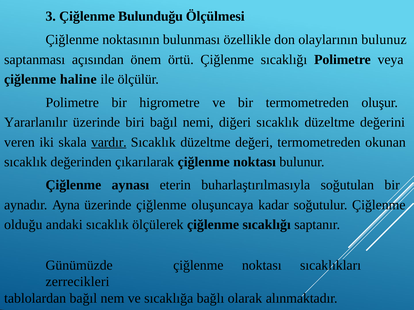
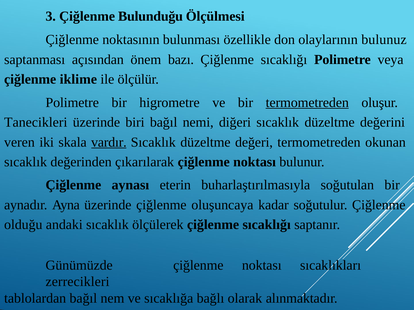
örtü: örtü -> bazı
haline: haline -> iklime
termometreden at (307, 103) underline: none -> present
Yararlanılır: Yararlanılır -> Tanecikleri
